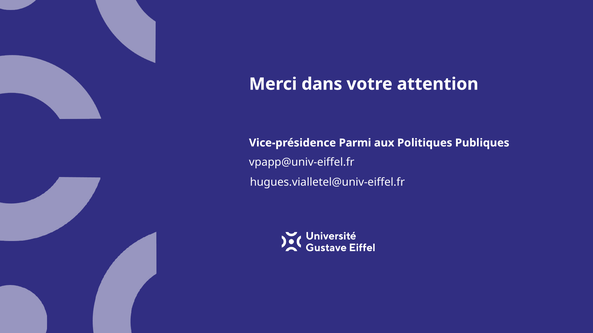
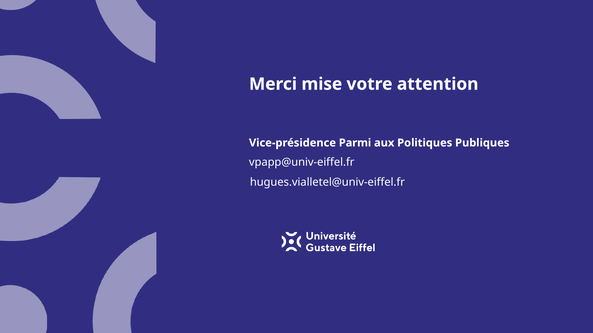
dans: dans -> mise
